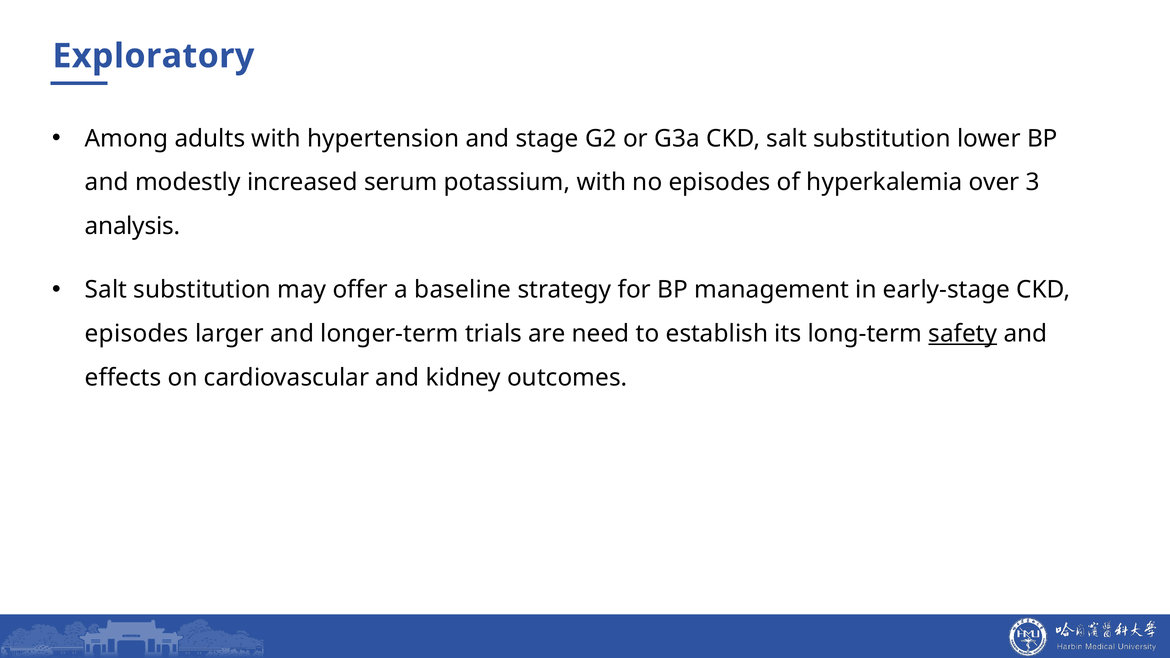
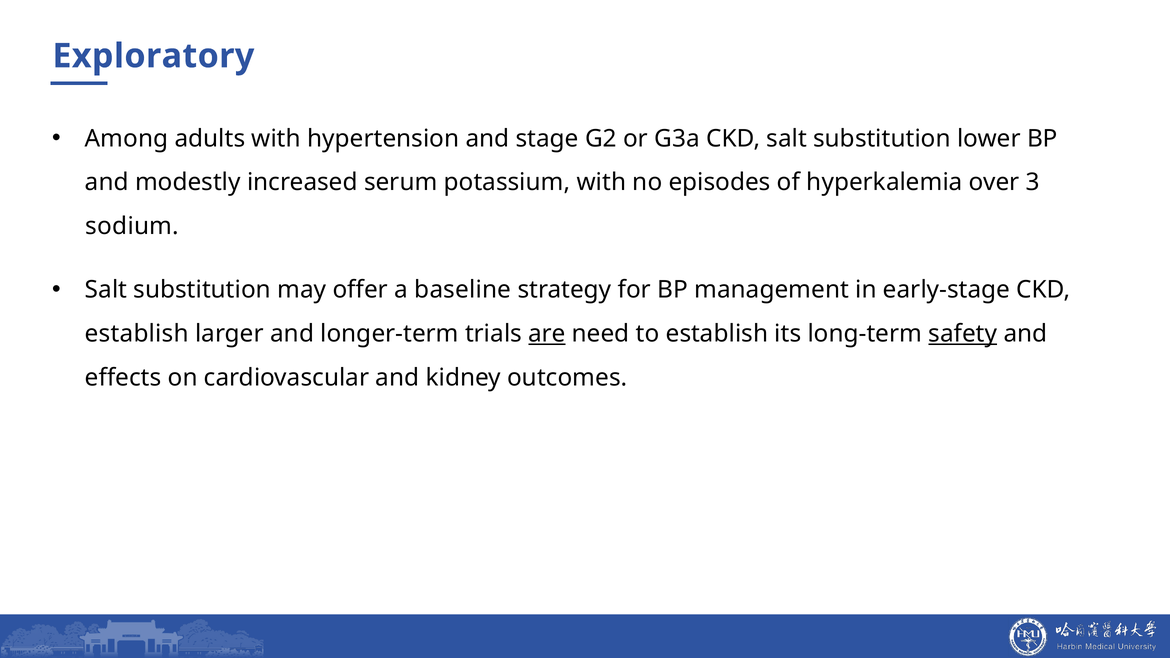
analysis: analysis -> sodium
episodes at (137, 334): episodes -> establish
are underline: none -> present
